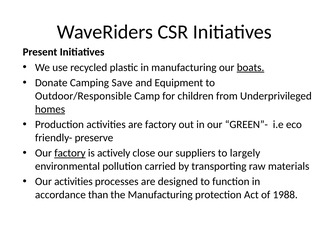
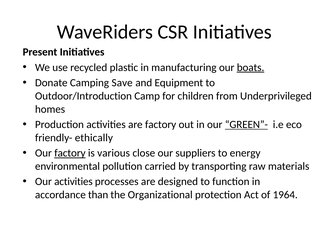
Outdoor/Responsible: Outdoor/Responsible -> Outdoor/Introduction
homes underline: present -> none
GREEN”- underline: none -> present
preserve: preserve -> ethically
actively: actively -> various
largely: largely -> energy
the Manufacturing: Manufacturing -> Organizational
1988: 1988 -> 1964
